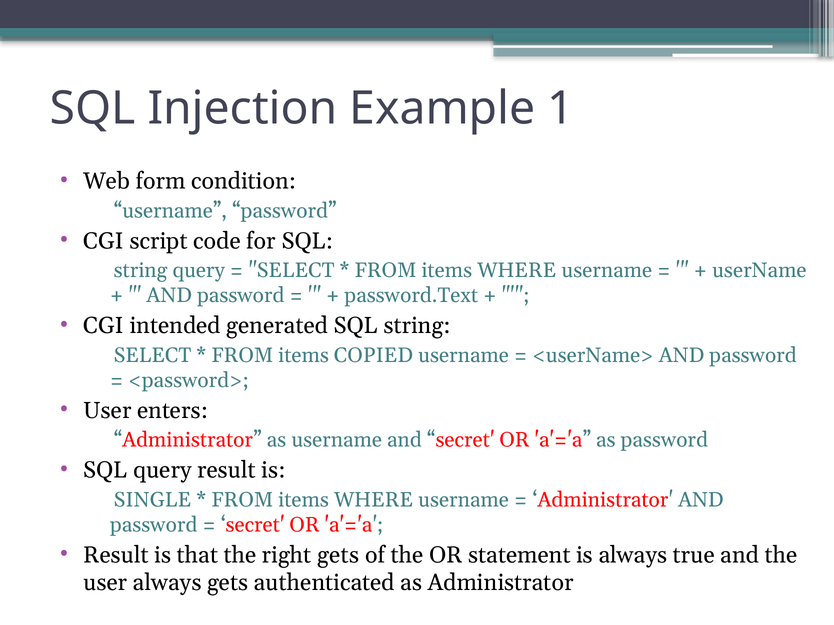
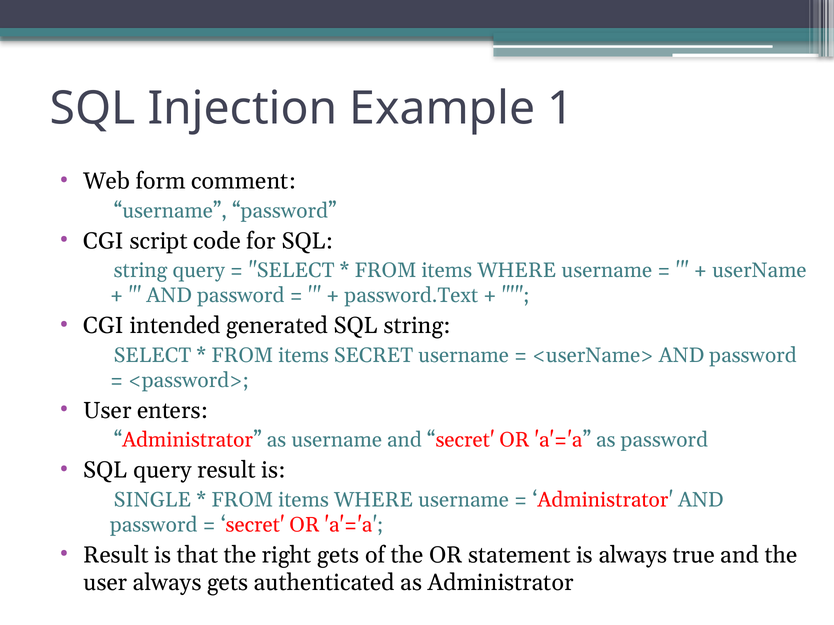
condition: condition -> comment
items COPIED: COPIED -> SECRET
